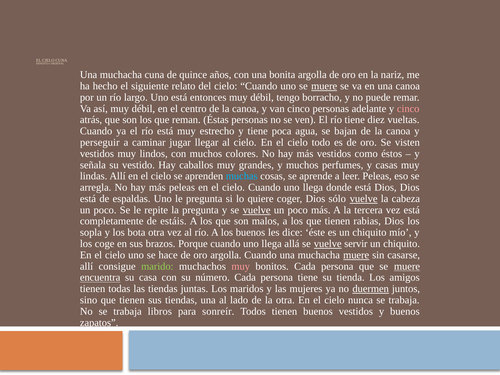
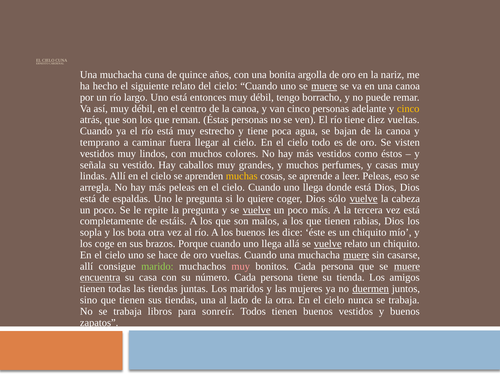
cinco at (408, 109) colour: pink -> yellow
perseguir: perseguir -> temprano
jugar: jugar -> fuera
muchas colour: light blue -> yellow
vuelve servir: servir -> relato
oro argolla: argolla -> vueltas
